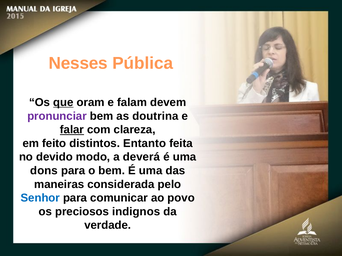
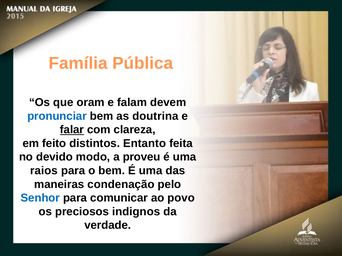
Nesses: Nesses -> Família
que underline: present -> none
pronunciar colour: purple -> blue
deverá: deverá -> proveu
dons: dons -> raios
considerada: considerada -> condenação
